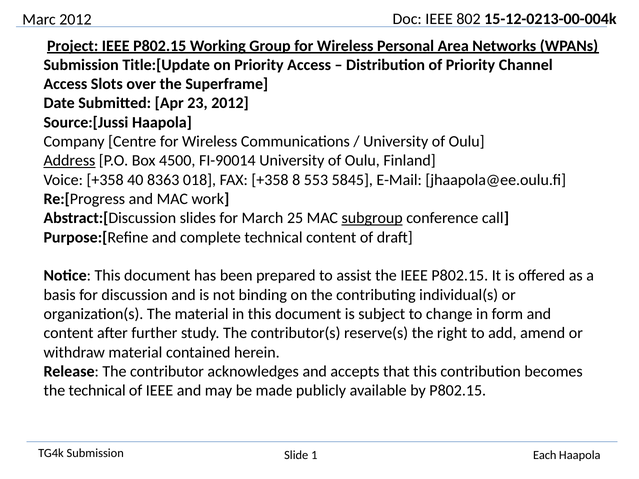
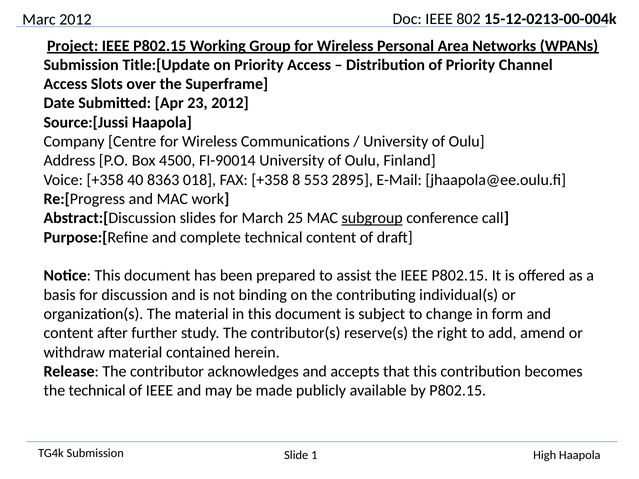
Address underline: present -> none
5845: 5845 -> 2895
Each: Each -> High
